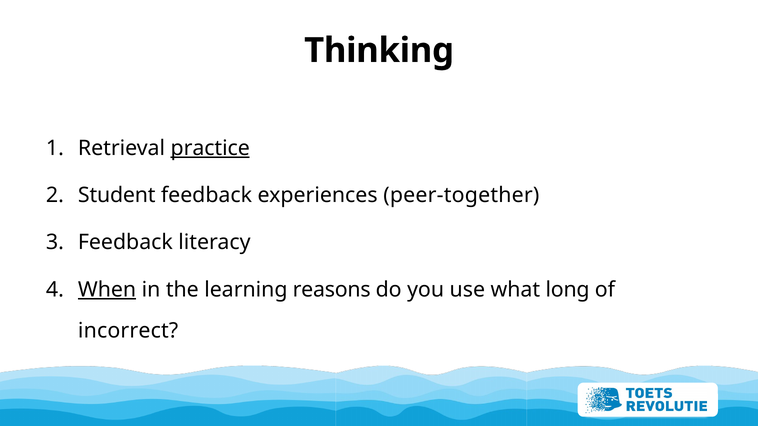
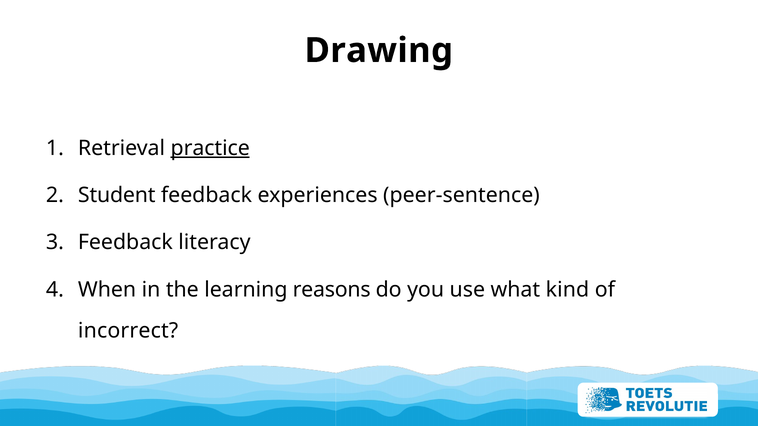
Thinking: Thinking -> Drawing
peer-together: peer-together -> peer-sentence
When underline: present -> none
long: long -> kind
